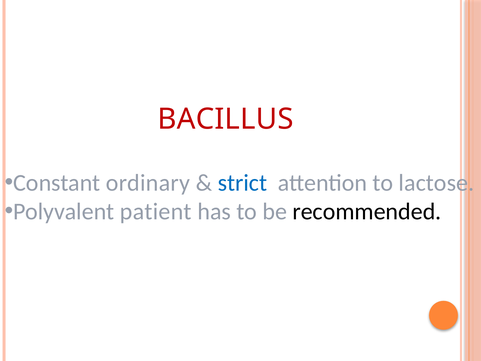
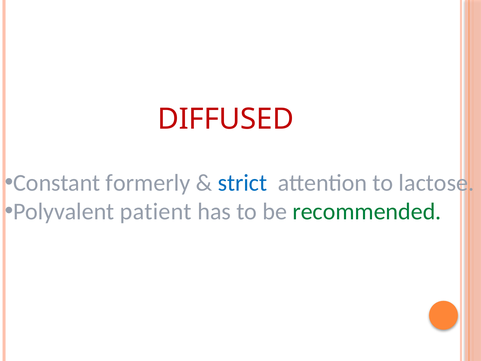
BACILLUS: BACILLUS -> DIFFUSED
ordinary: ordinary -> formerly
recommended colour: black -> green
